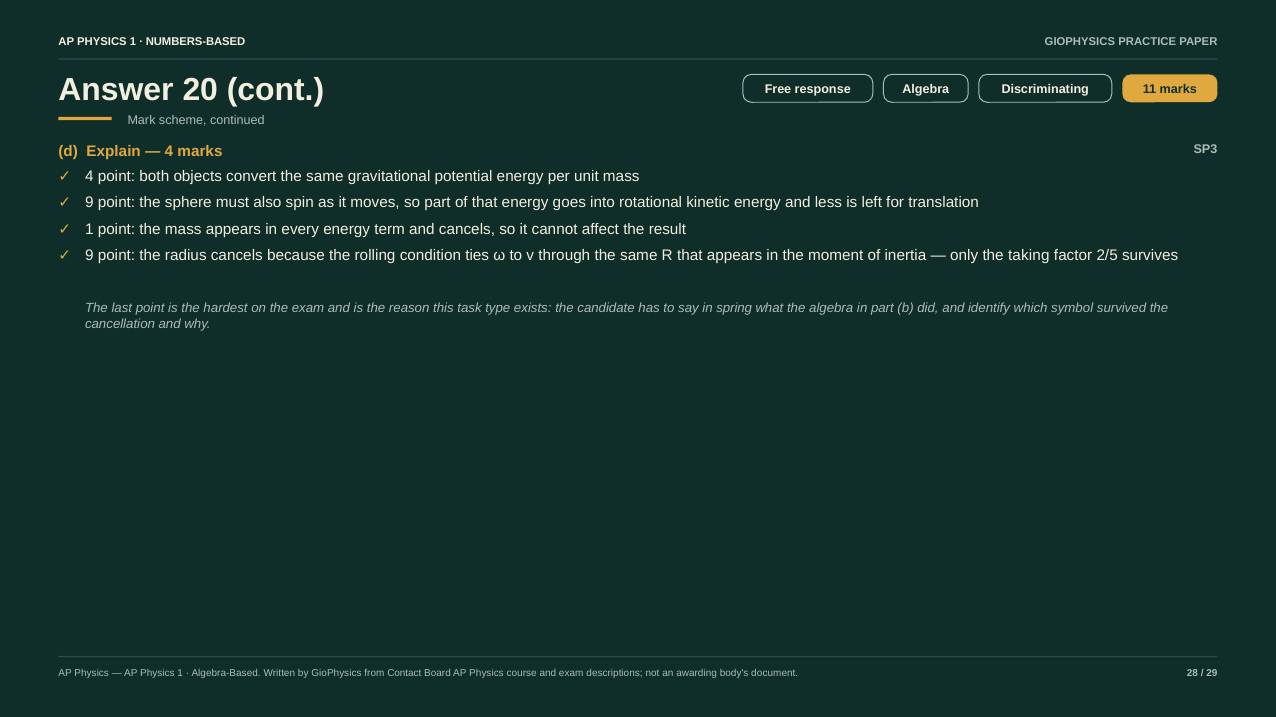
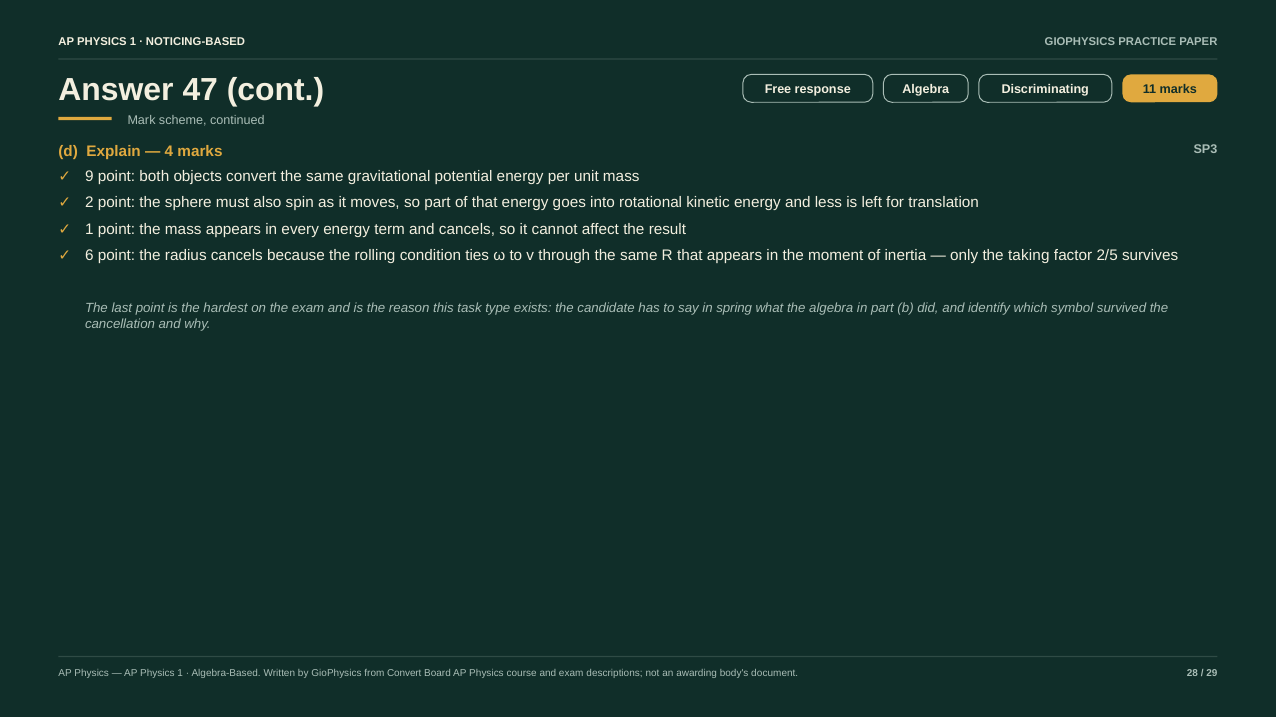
NUMBERS-BASED: NUMBERS-BASED -> NOTICING-BASED
20: 20 -> 47
4 at (89, 176): 4 -> 9
9 at (89, 203): 9 -> 2
9 at (89, 256): 9 -> 6
from Contact: Contact -> Convert
